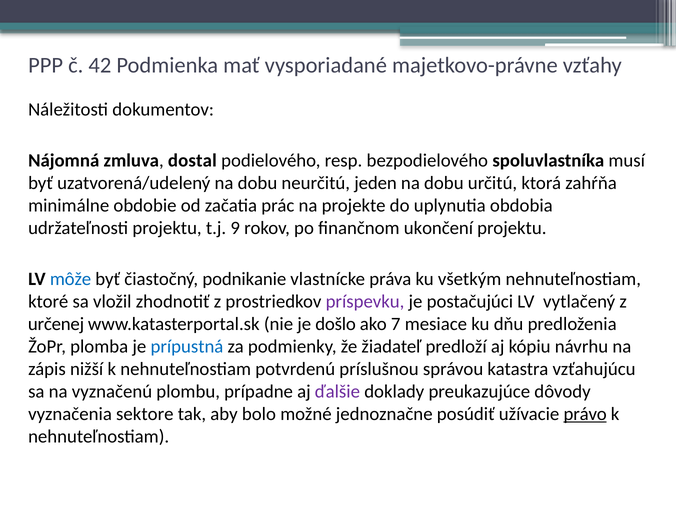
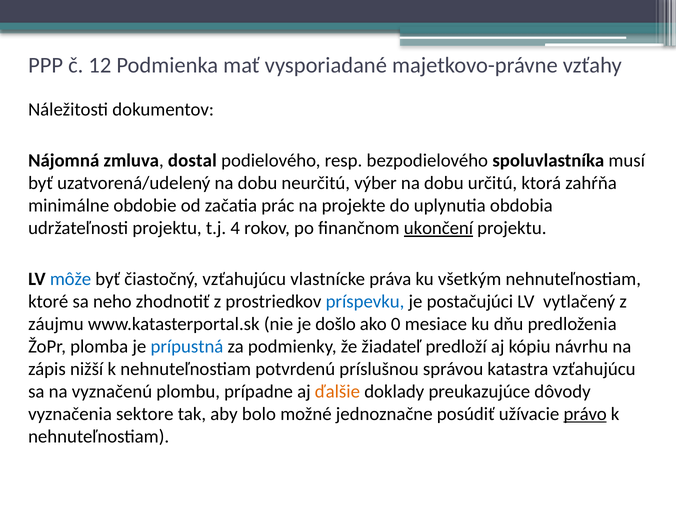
42: 42 -> 12
jeden: jeden -> výber
9: 9 -> 4
ukončení underline: none -> present
čiastočný podnikanie: podnikanie -> vzťahujúcu
vložil: vložil -> neho
príspevku colour: purple -> blue
určenej: určenej -> záujmu
7: 7 -> 0
ďalšie colour: purple -> orange
